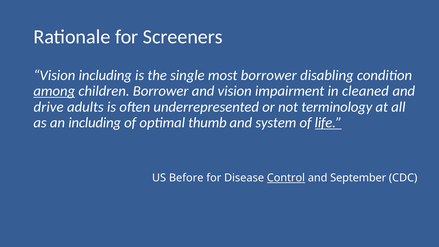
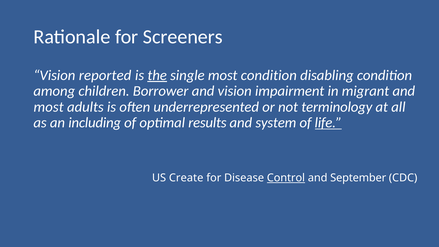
Vision including: including -> reported
the underline: none -> present
most borrower: borrower -> condition
among underline: present -> none
cleaned: cleaned -> migrant
drive at (49, 107): drive -> most
thumb: thumb -> results
Before: Before -> Create
